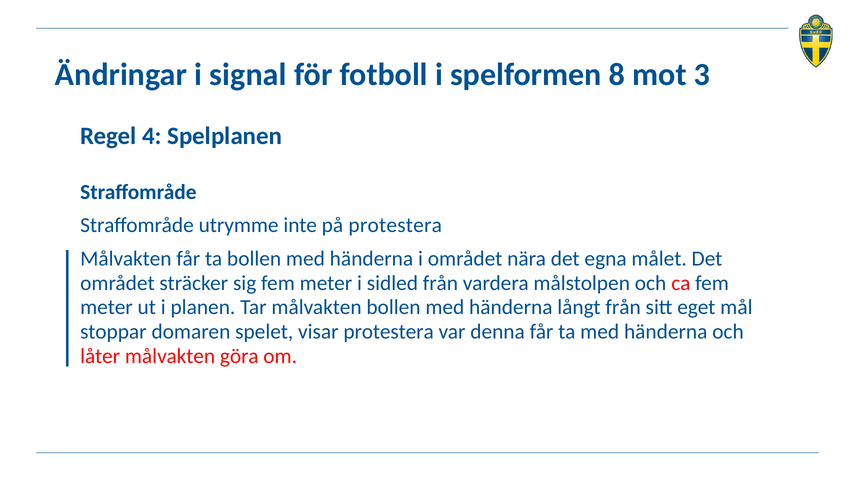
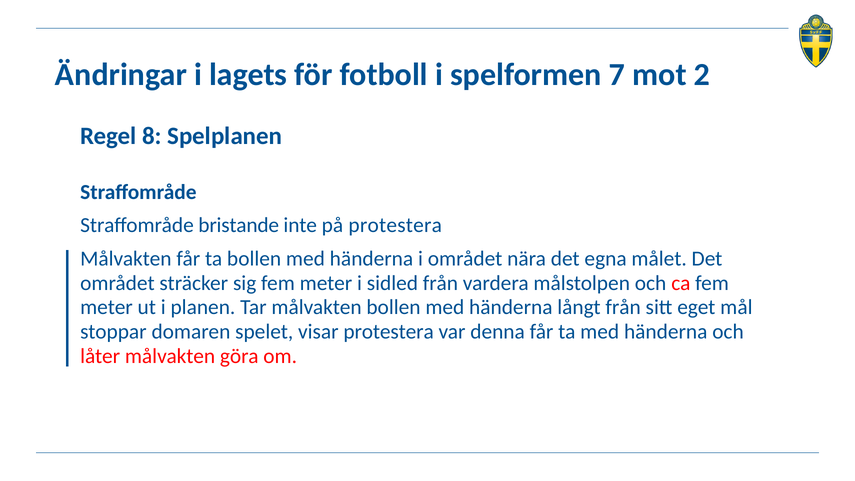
signal: signal -> lagets
8: 8 -> 7
3: 3 -> 2
4: 4 -> 8
utrymme: utrymme -> bristande
